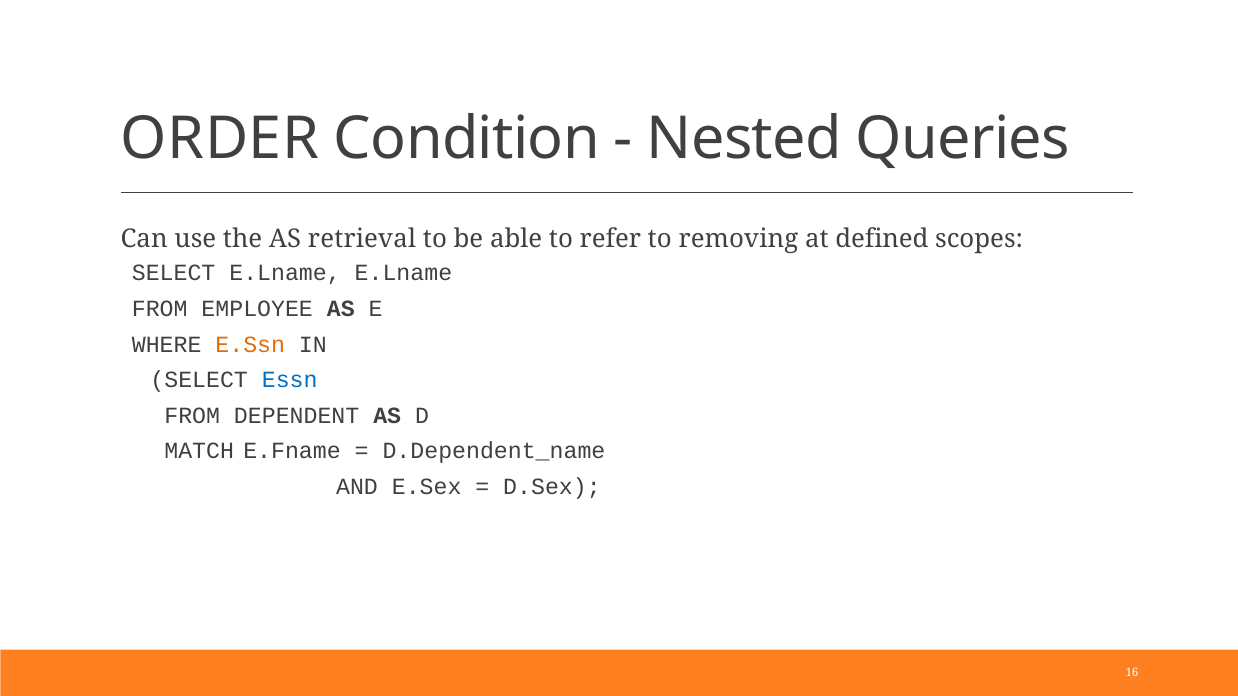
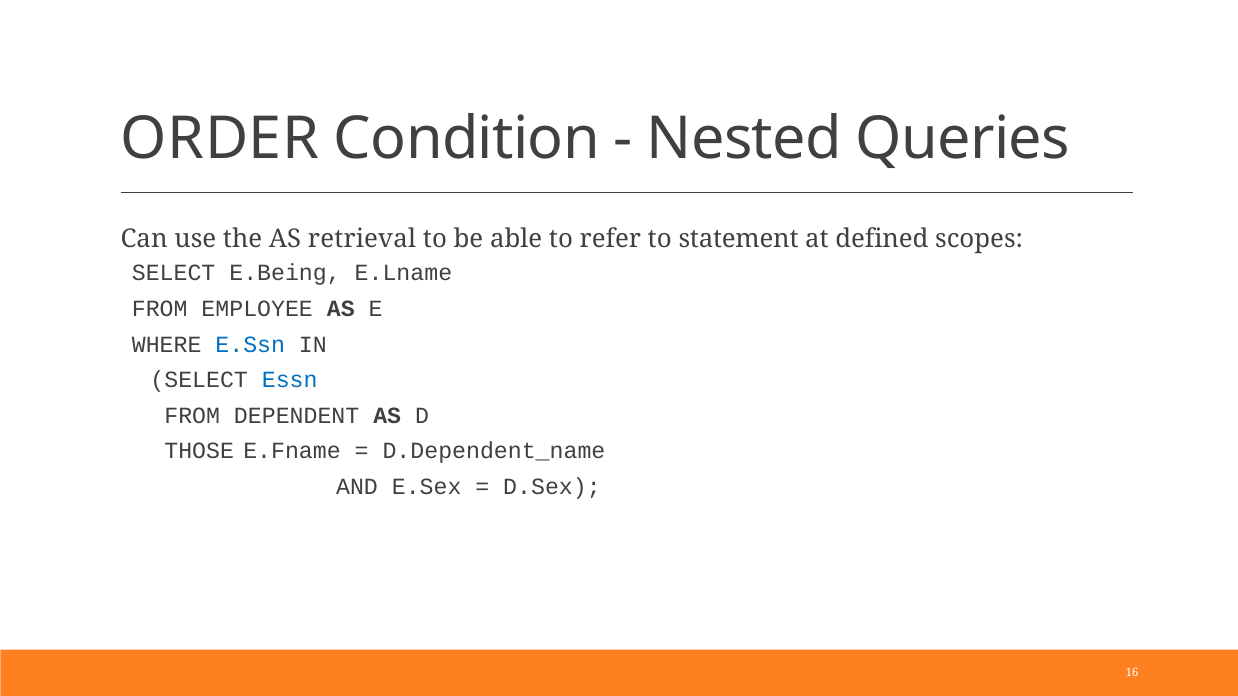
removing: removing -> statement
SELECT E.Lname: E.Lname -> E.Being
E.Ssn colour: orange -> blue
MATCH: MATCH -> THOSE
